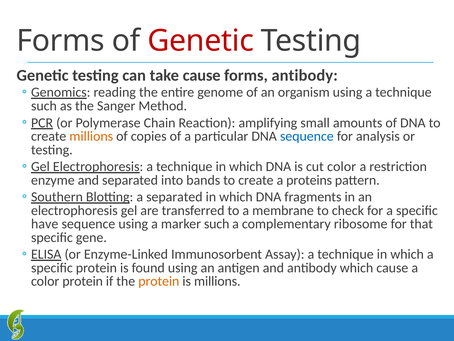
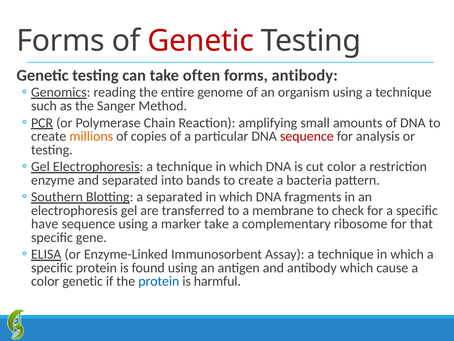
take cause: cause -> often
sequence at (307, 136) colour: blue -> red
proteins: proteins -> bacteria
marker such: such -> take
color protein: protein -> genetic
protein at (159, 281) colour: orange -> blue
is millions: millions -> harmful
